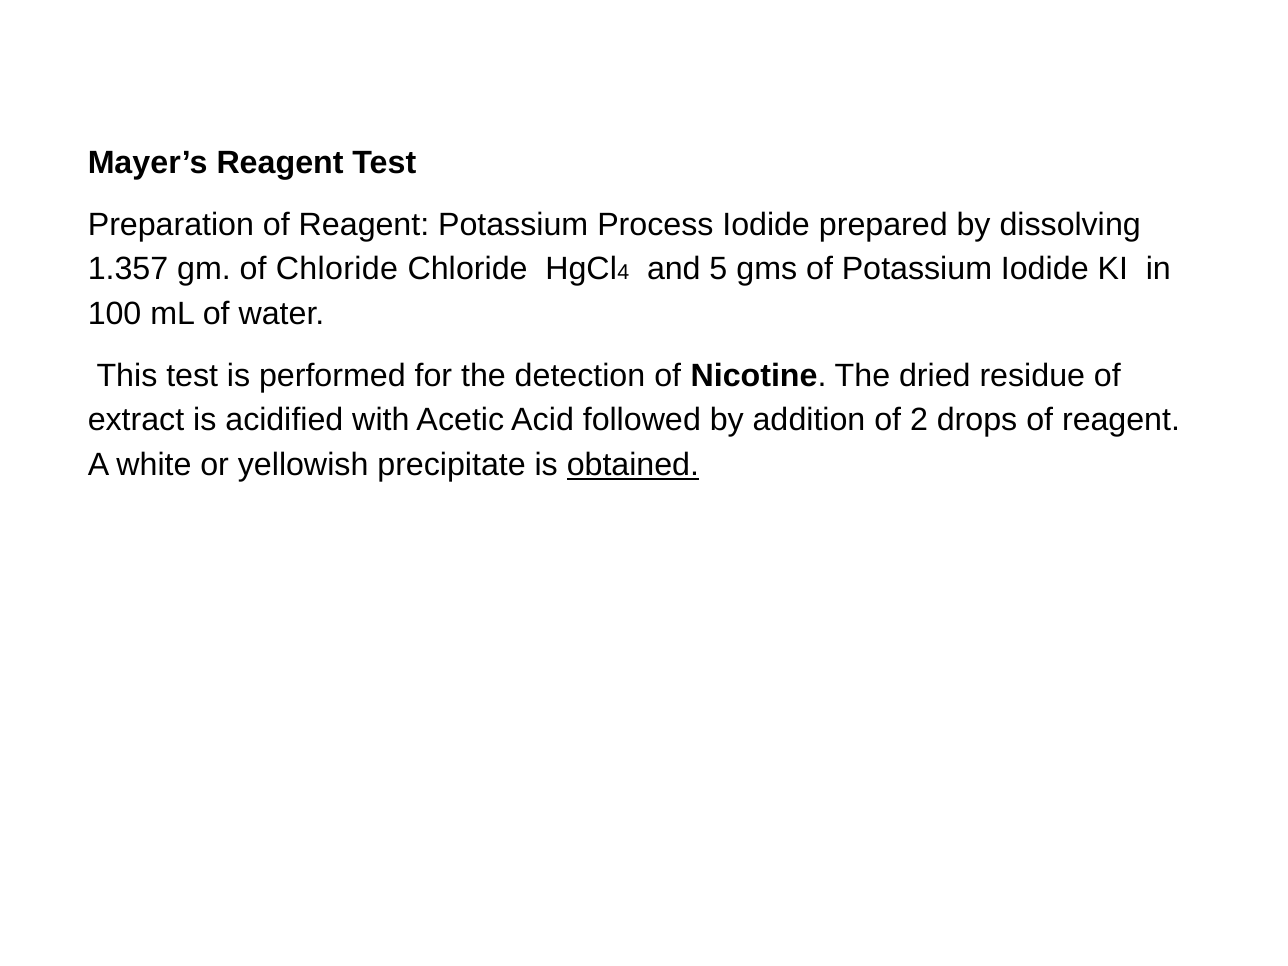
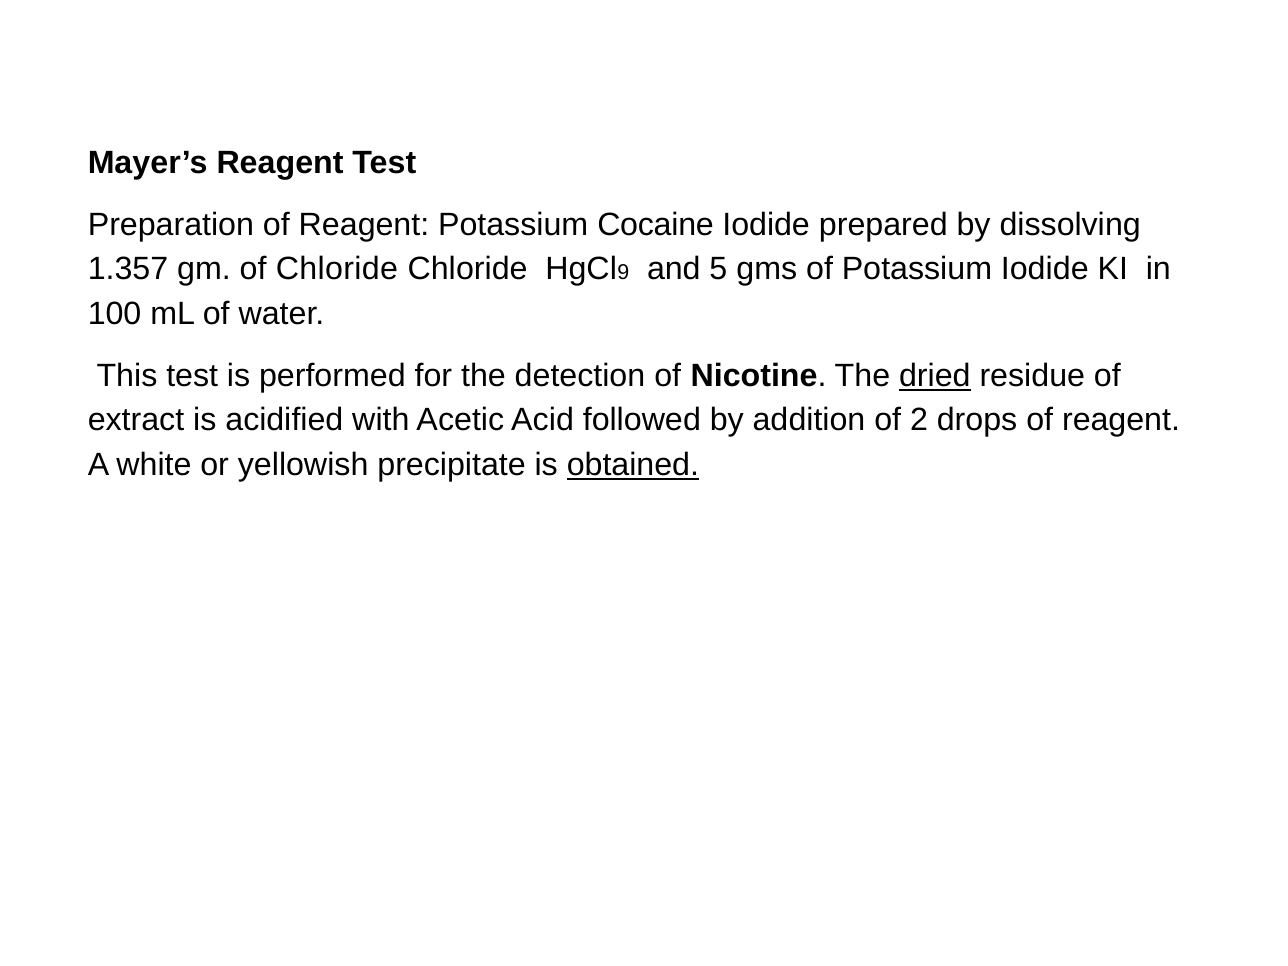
Process: Process -> Cocaine
4: 4 -> 9
dried underline: none -> present
